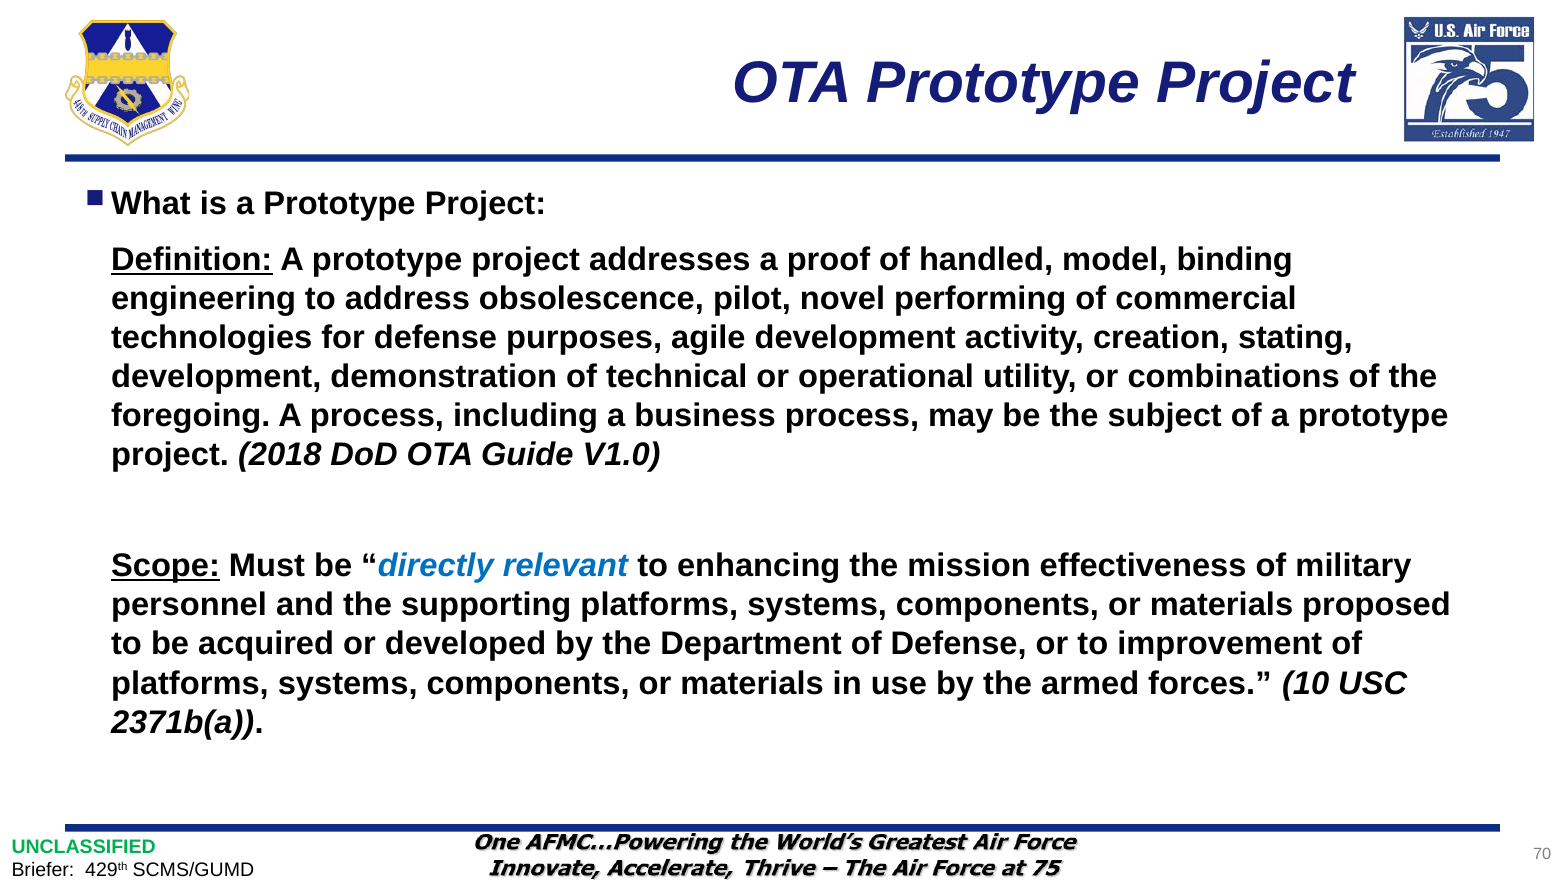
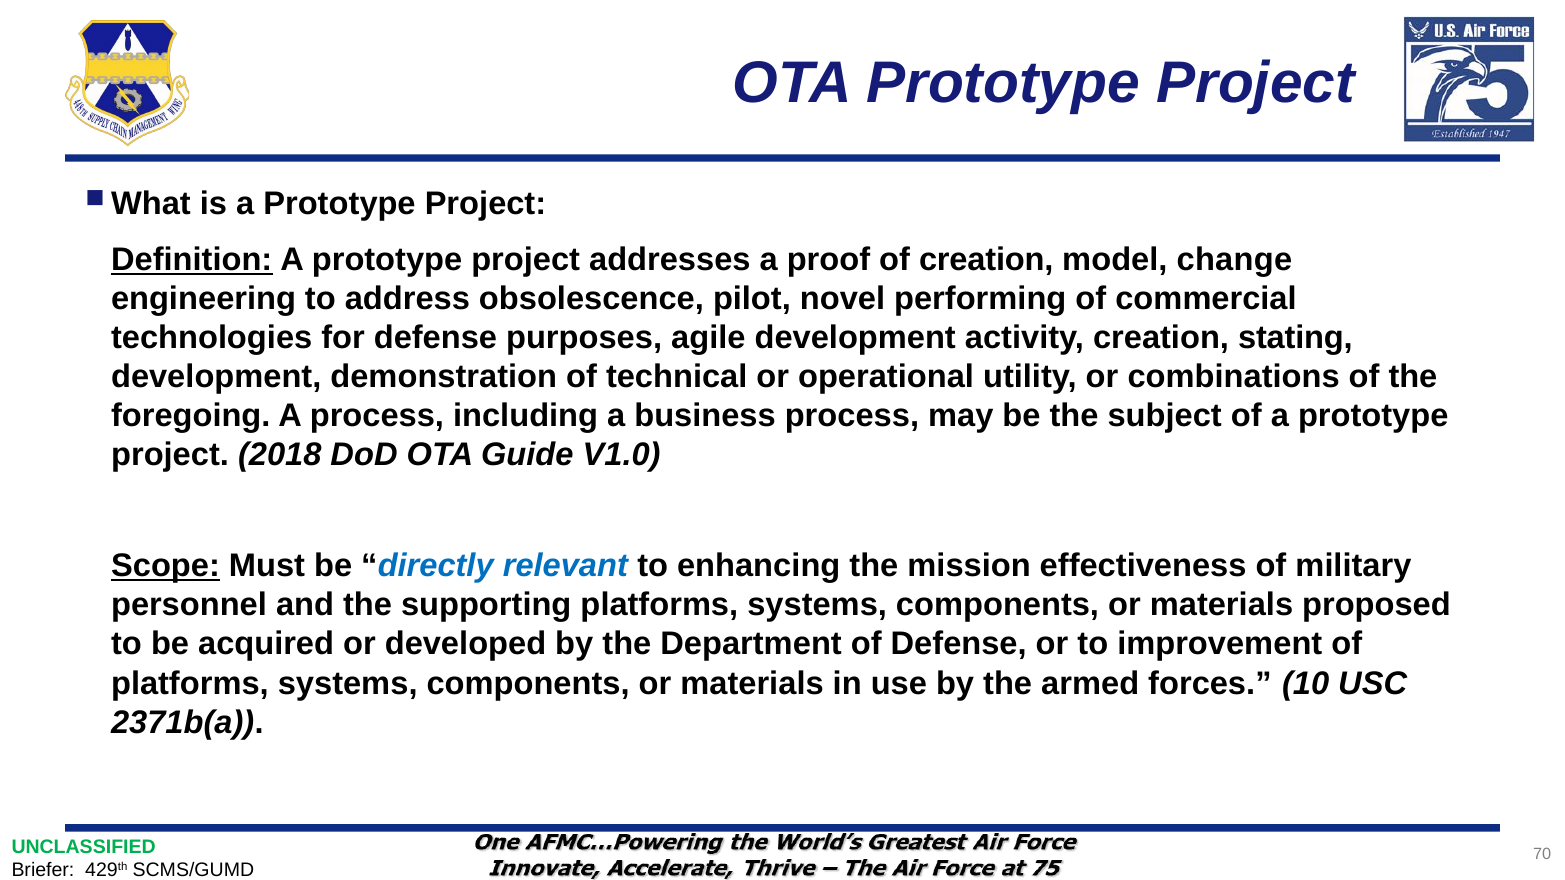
of handled: handled -> creation
binding: binding -> change
